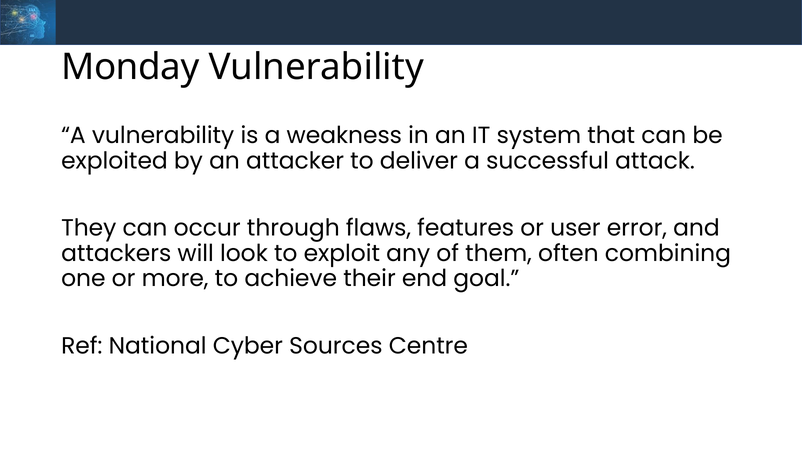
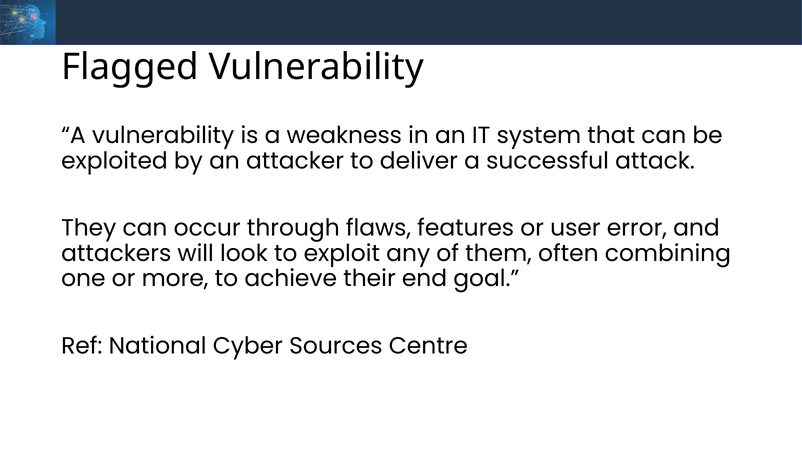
Monday: Monday -> Flagged
